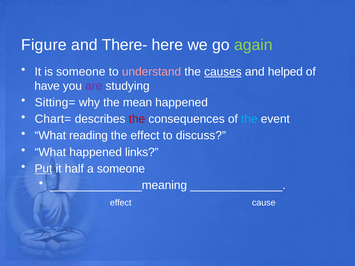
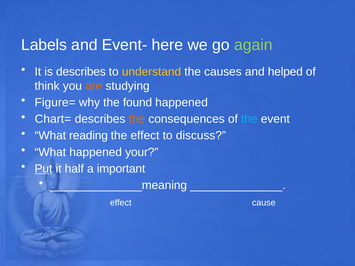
Figure: Figure -> Labels
There-: There- -> Event-
is someone: someone -> describes
understand colour: pink -> yellow
causes underline: present -> none
have: have -> think
are colour: purple -> orange
Sitting=: Sitting= -> Figure=
mean: mean -> found
the at (137, 119) colour: red -> orange
links: links -> your
a someone: someone -> important
